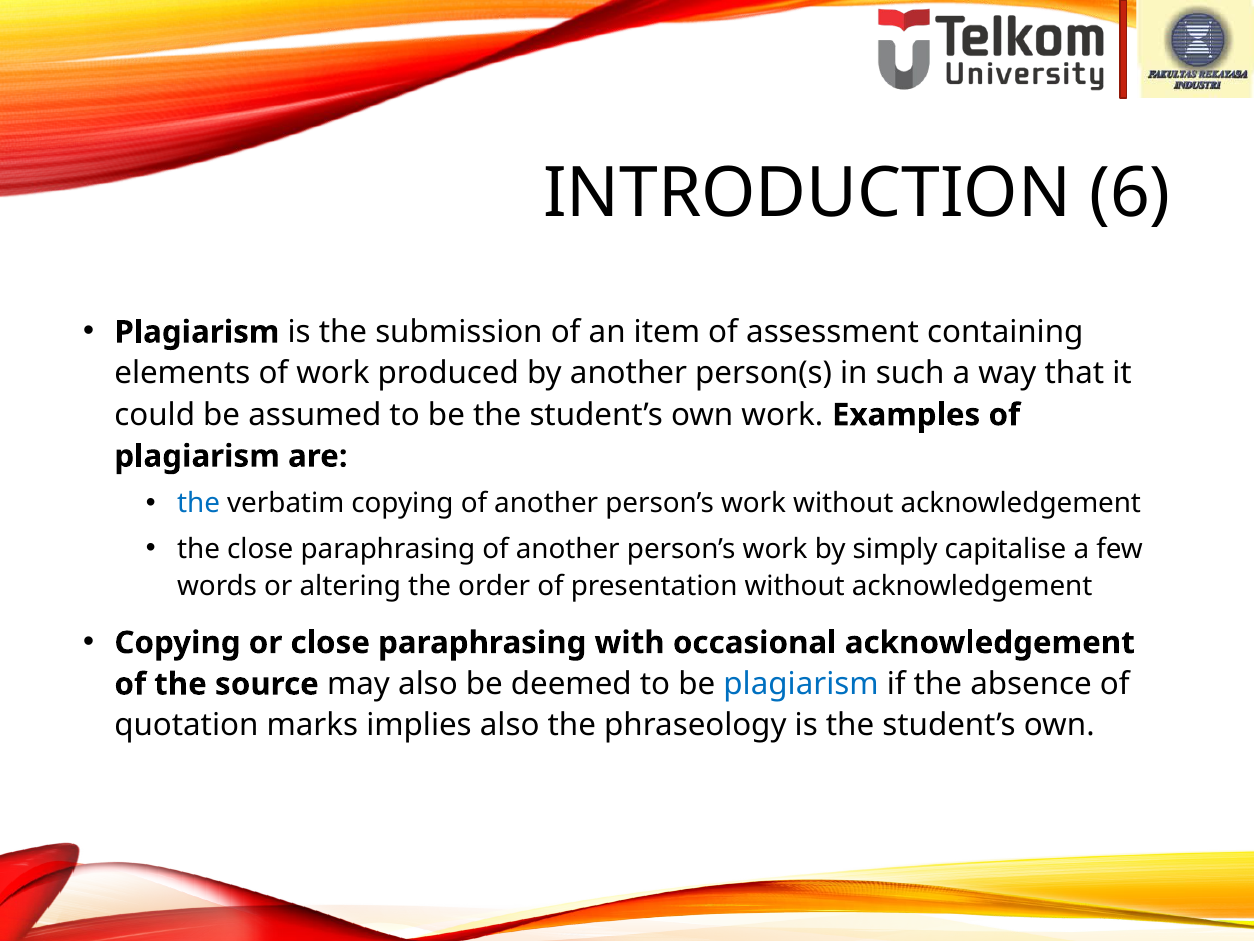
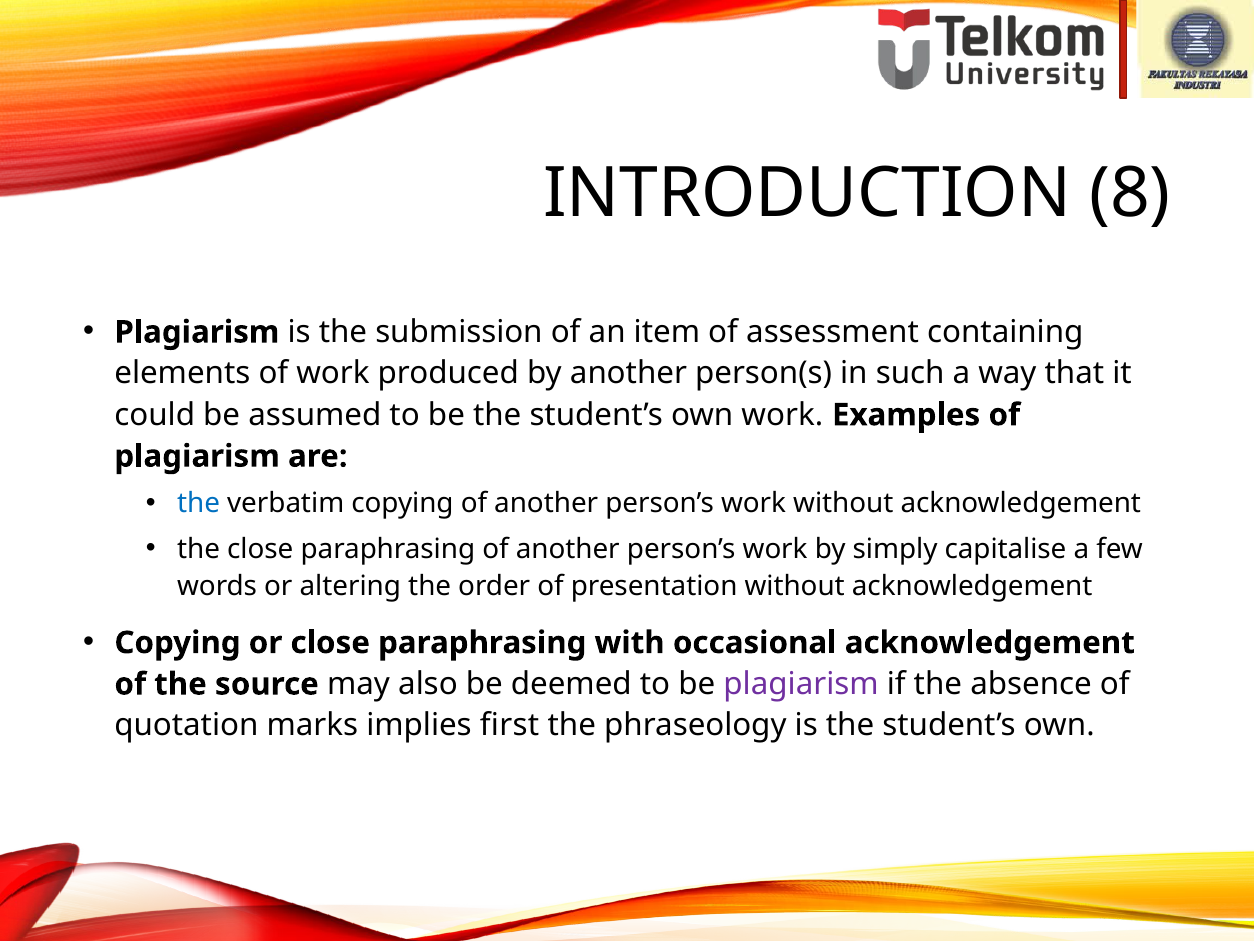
6: 6 -> 8
plagiarism at (801, 684) colour: blue -> purple
implies also: also -> first
